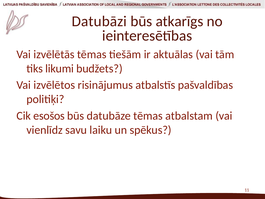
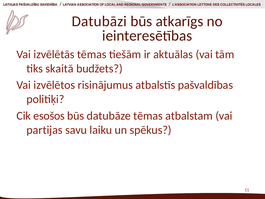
likumi: likumi -> skaitā
vienlīdz: vienlīdz -> partijas
